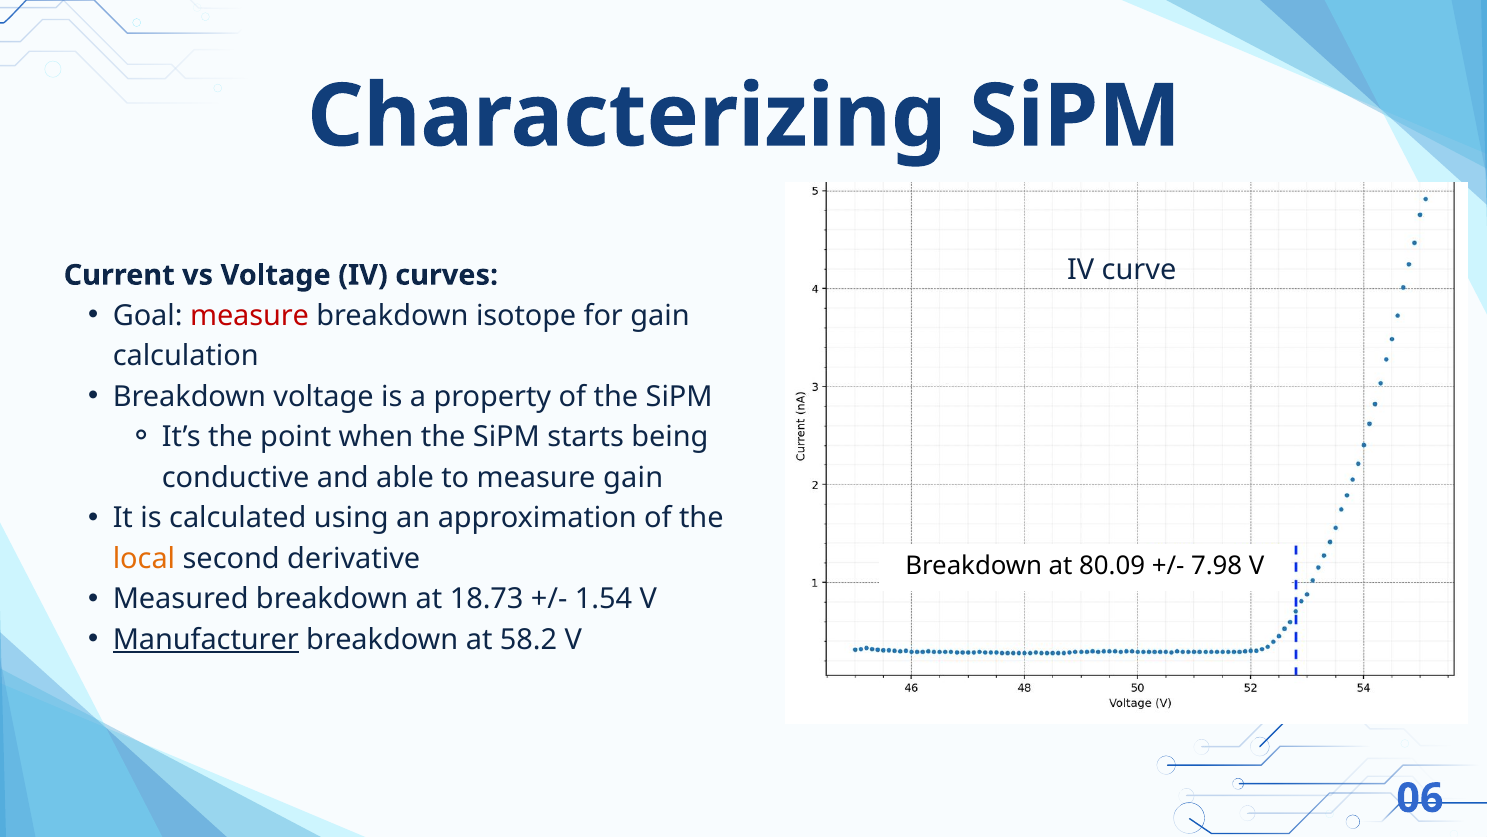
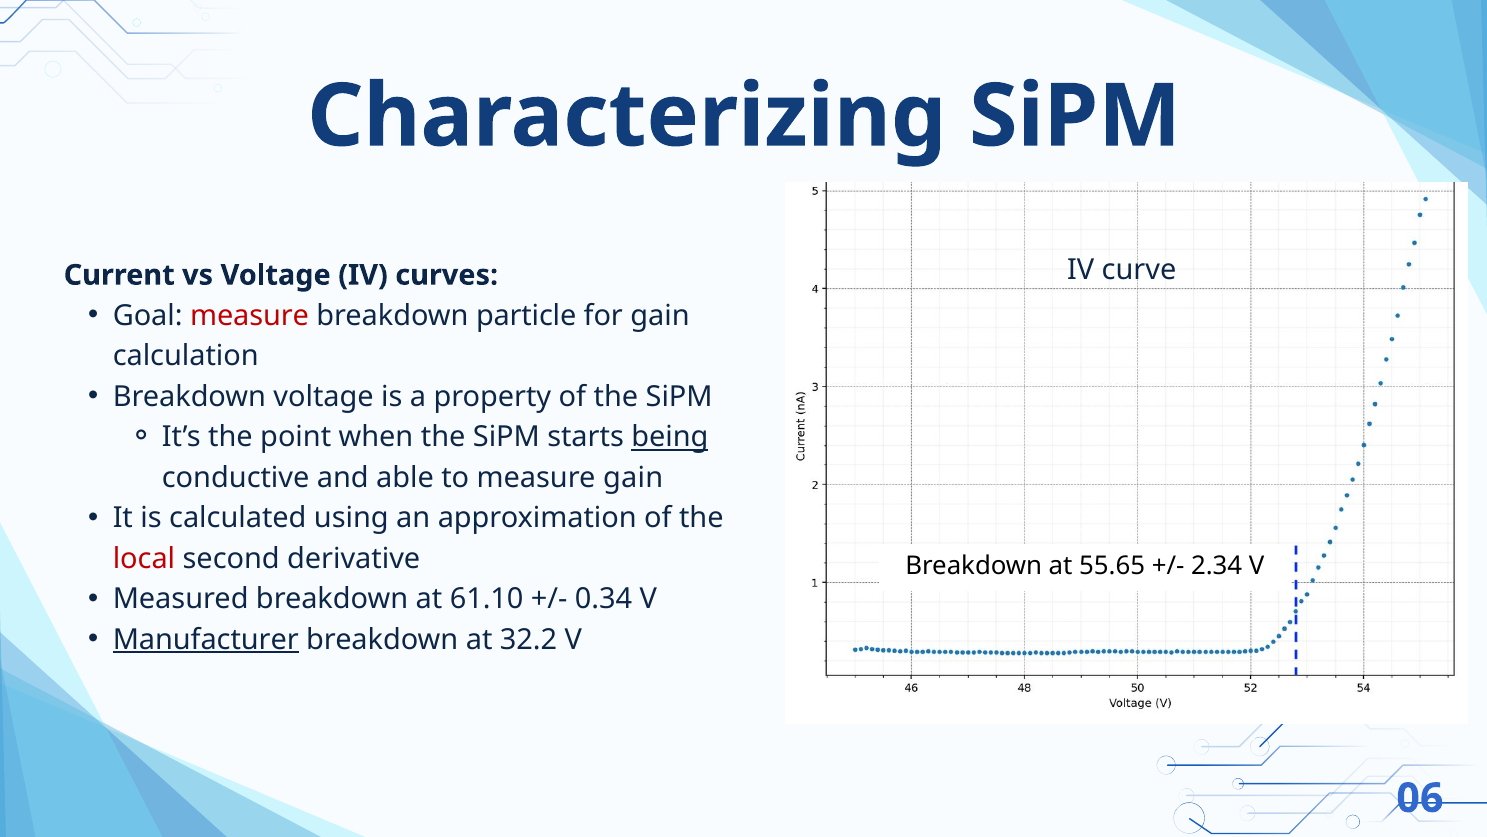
isotope: isotope -> particle
being underline: none -> present
local colour: orange -> red
80.09: 80.09 -> 55.65
7.98: 7.98 -> 2.34
18.73: 18.73 -> 61.10
1.54: 1.54 -> 0.34
58.2: 58.2 -> 32.2
